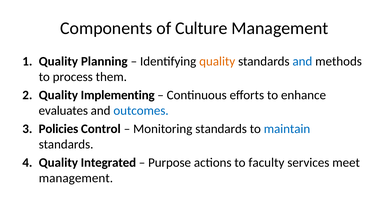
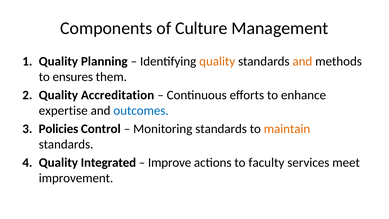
and at (302, 61) colour: blue -> orange
process: process -> ensures
Implementing: Implementing -> Accreditation
evaluates: evaluates -> expertise
maintain colour: blue -> orange
Purpose: Purpose -> Improve
management at (76, 178): management -> improvement
